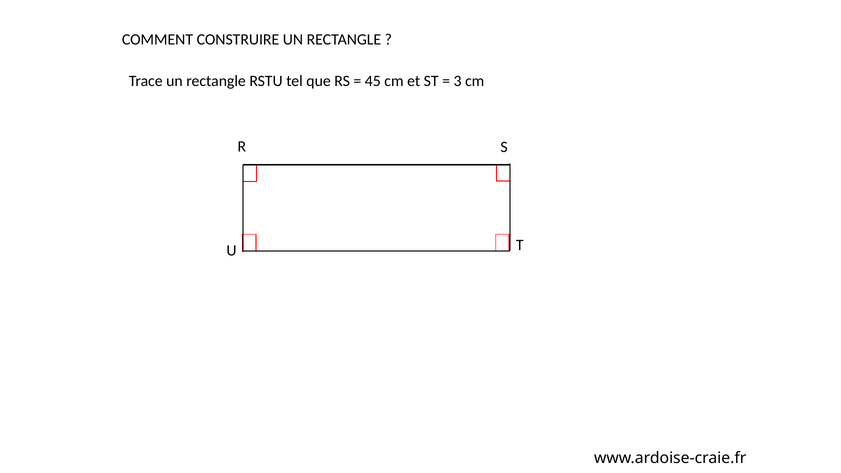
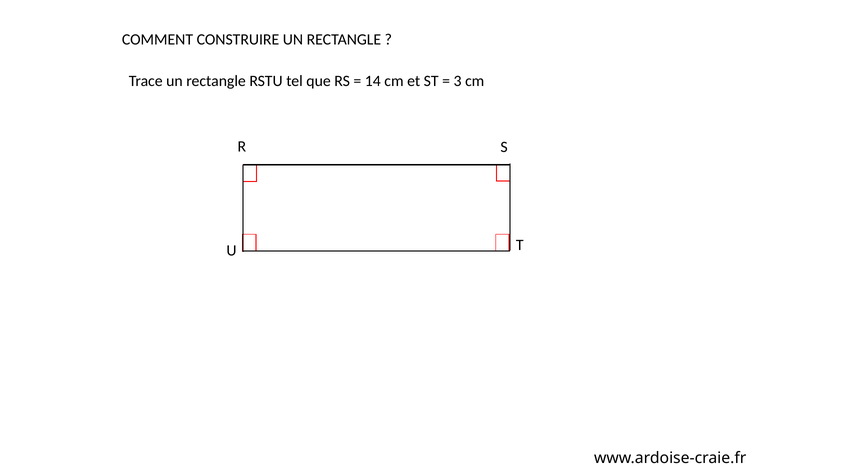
45: 45 -> 14
